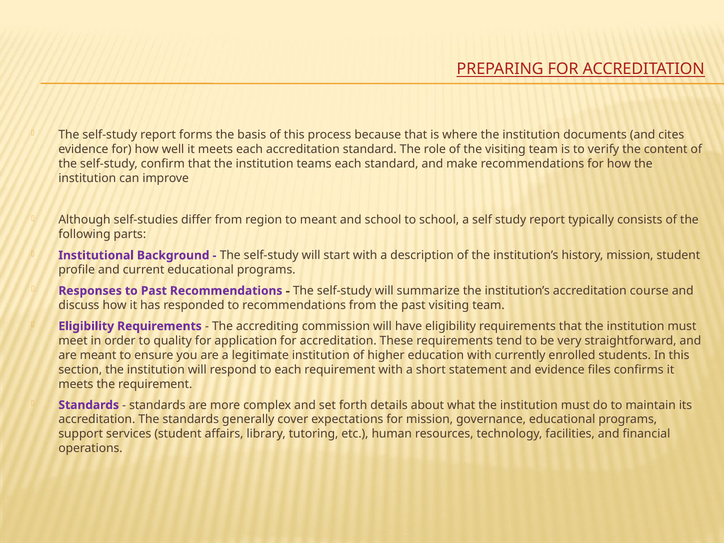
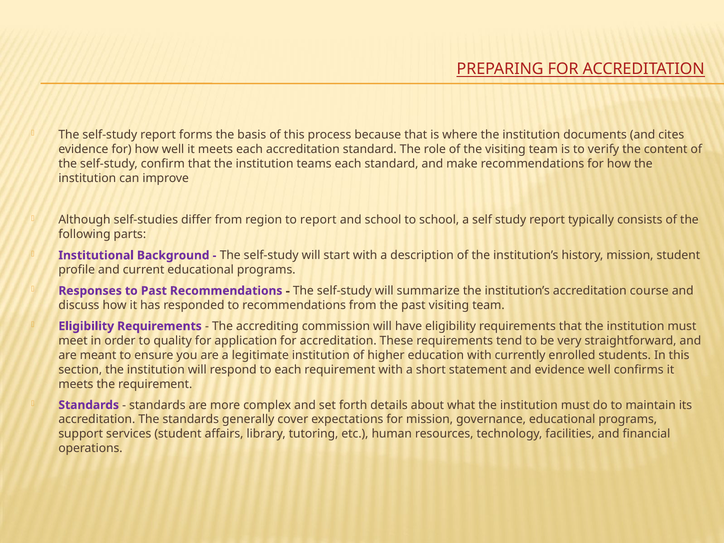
to meant: meant -> report
evidence files: files -> well
